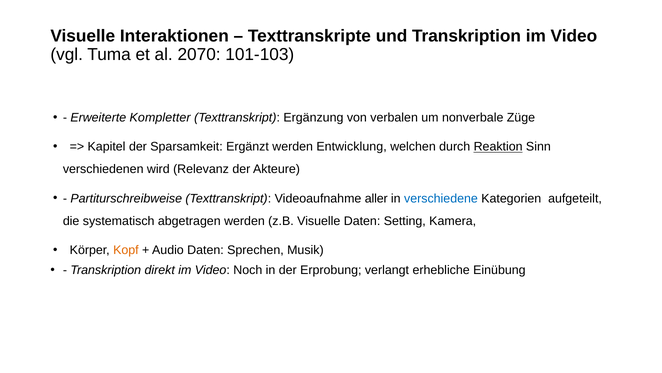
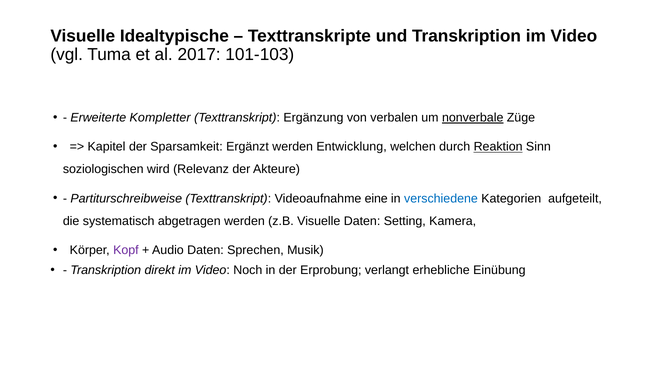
Interaktionen: Interaktionen -> Idealtypische
2070: 2070 -> 2017
nonverbale underline: none -> present
verschiedenen: verschiedenen -> soziologischen
aller: aller -> eine
Kopf colour: orange -> purple
